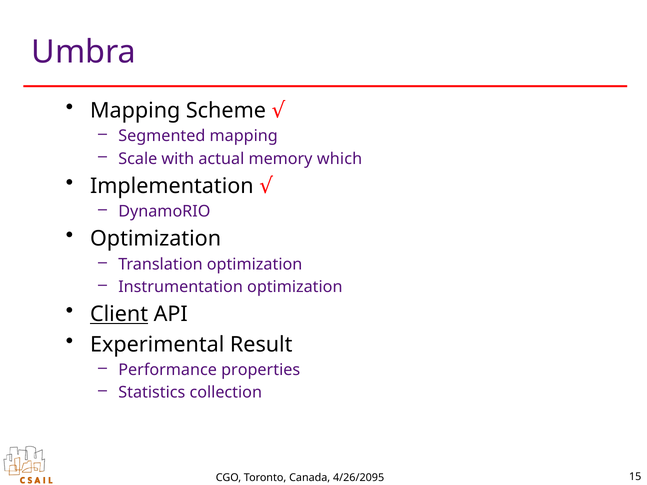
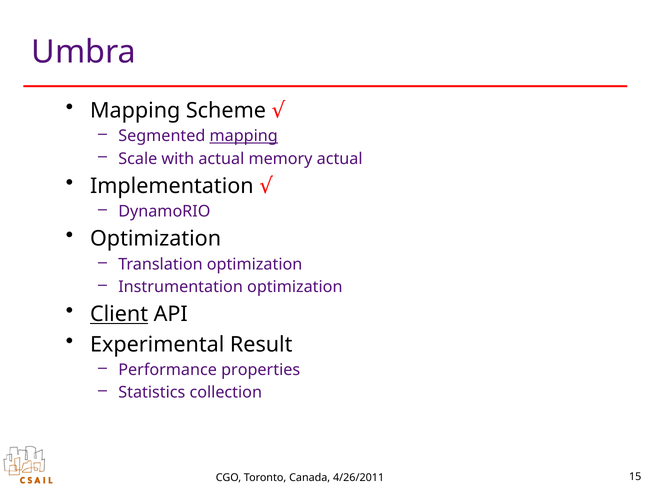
mapping at (244, 136) underline: none -> present
memory which: which -> actual
4/26/2095: 4/26/2095 -> 4/26/2011
